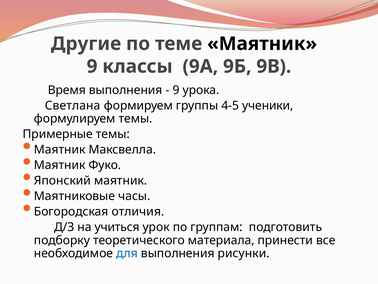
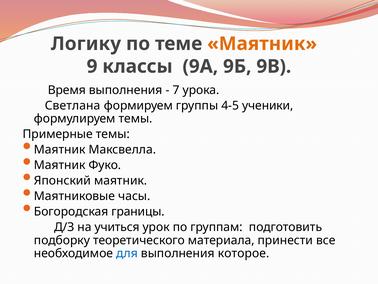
Другие: Другие -> Логику
Маятник at (262, 44) colour: black -> orange
9 at (176, 90): 9 -> 7
отличия: отличия -> границы
рисунки: рисунки -> которое
